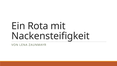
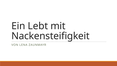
Rota: Rota -> Lebt
